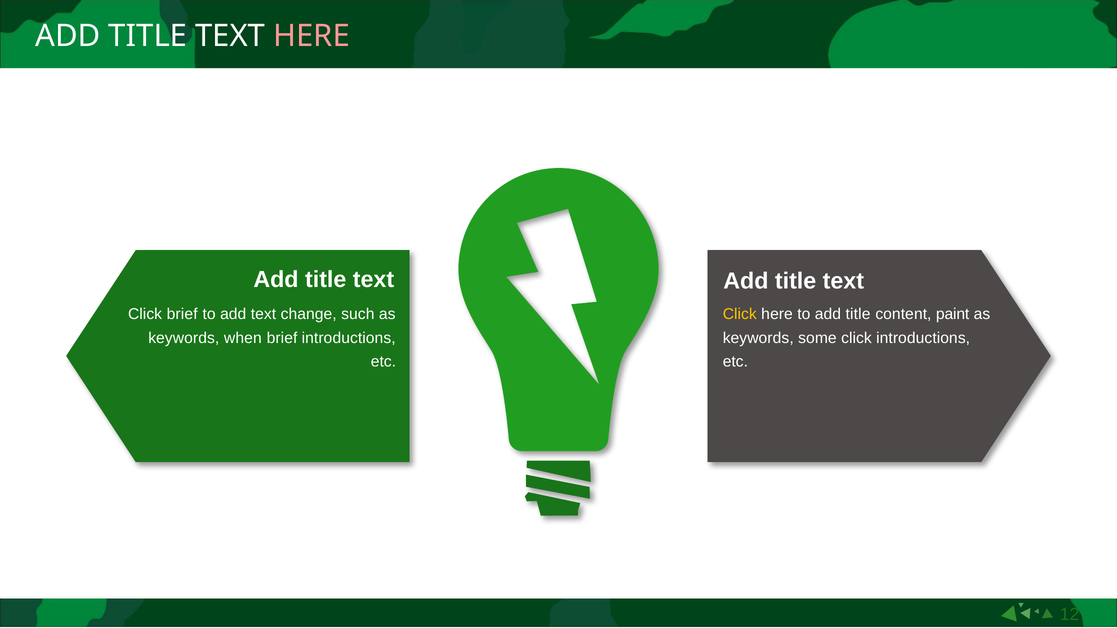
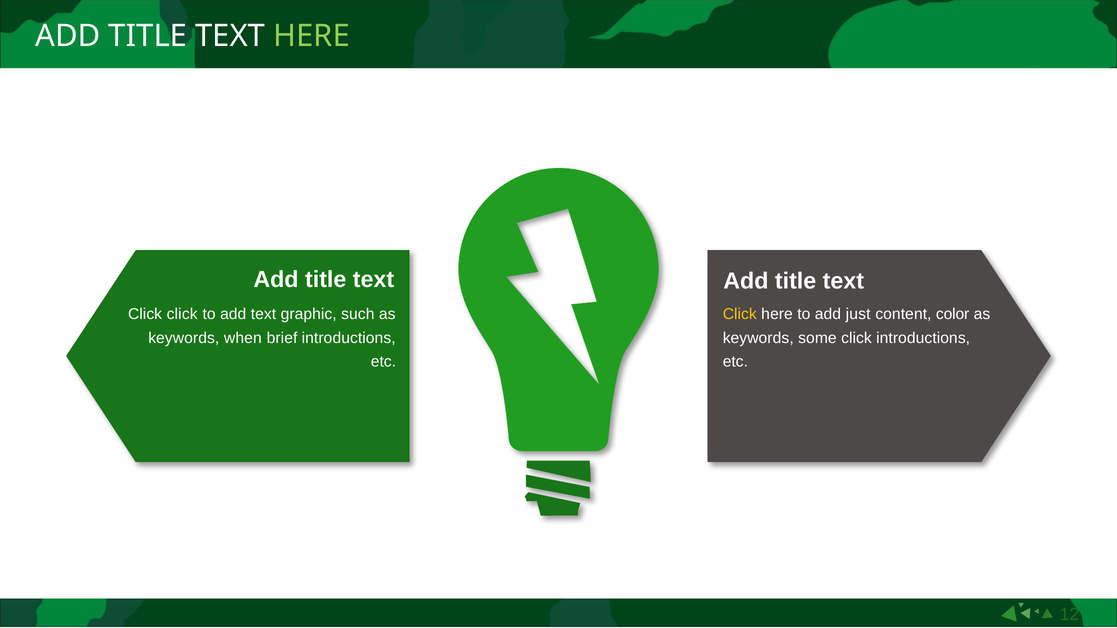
HERE at (312, 36) colour: pink -> light green
Click brief: brief -> click
change: change -> graphic
to add title: title -> just
paint: paint -> color
